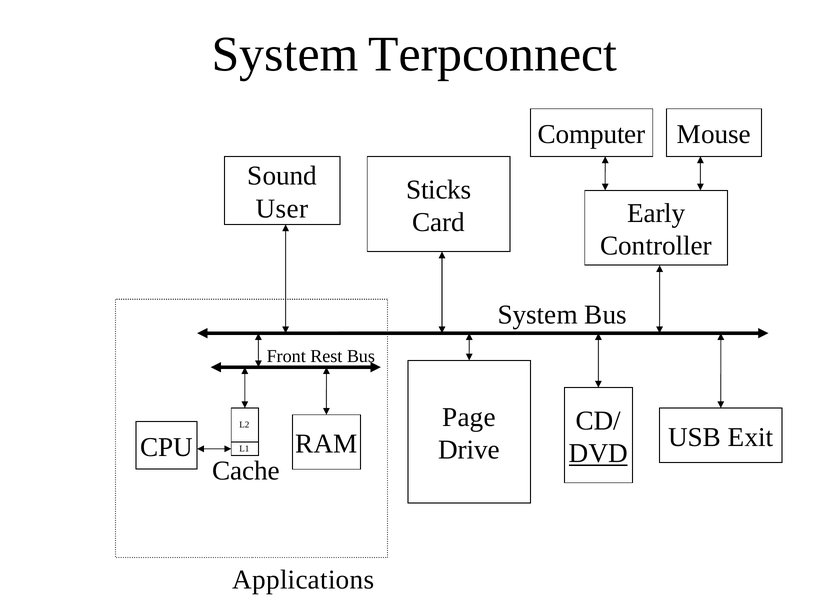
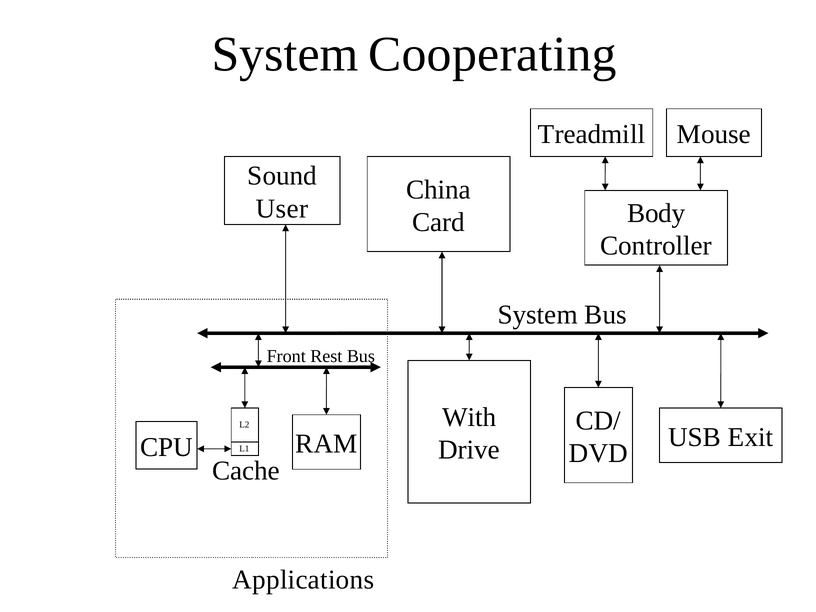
Terpconnect: Terpconnect -> Cooperating
Computer: Computer -> Treadmill
Sticks: Sticks -> China
Early: Early -> Body
Page: Page -> With
DVD underline: present -> none
